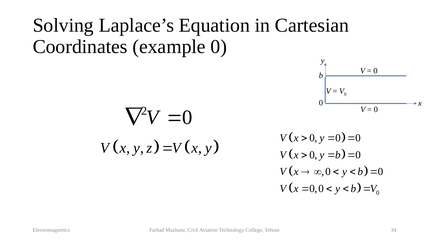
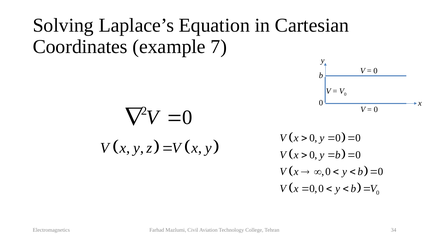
example 0: 0 -> 7
